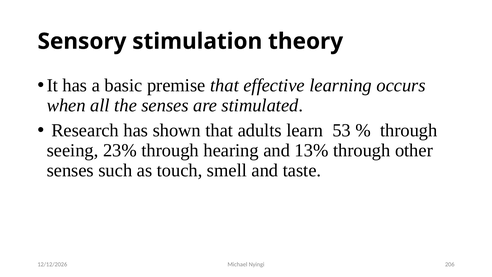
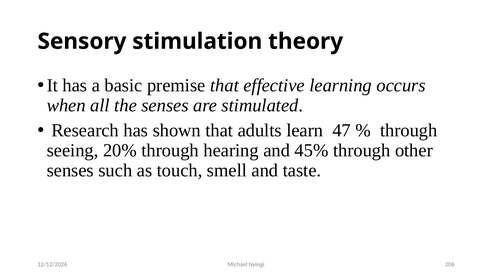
53: 53 -> 47
23%: 23% -> 20%
13%: 13% -> 45%
